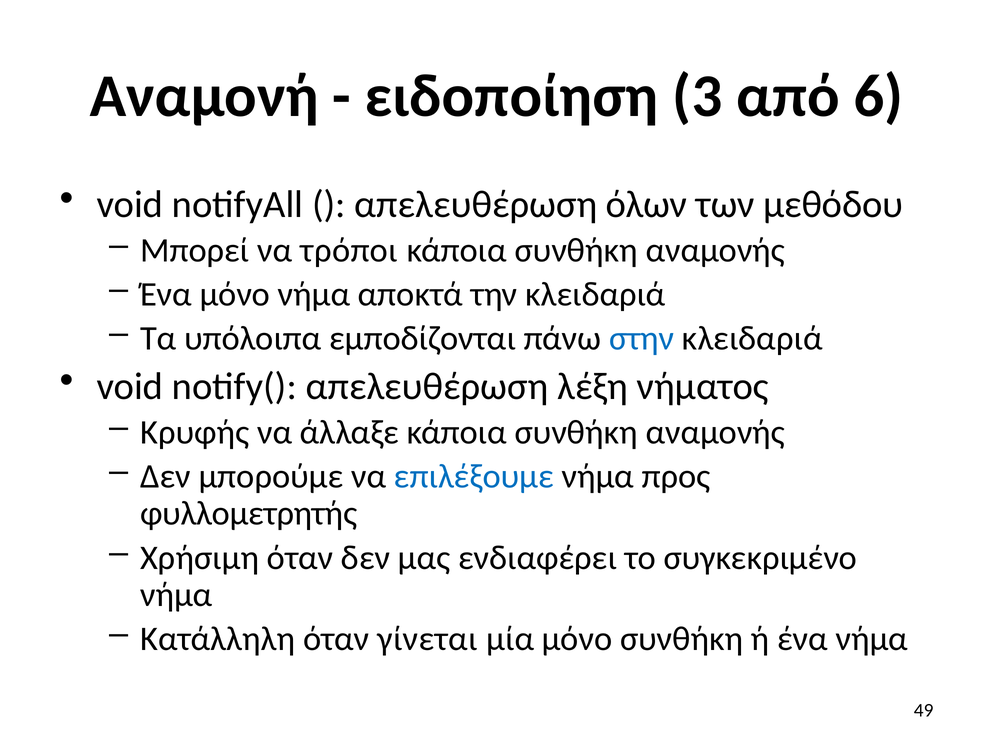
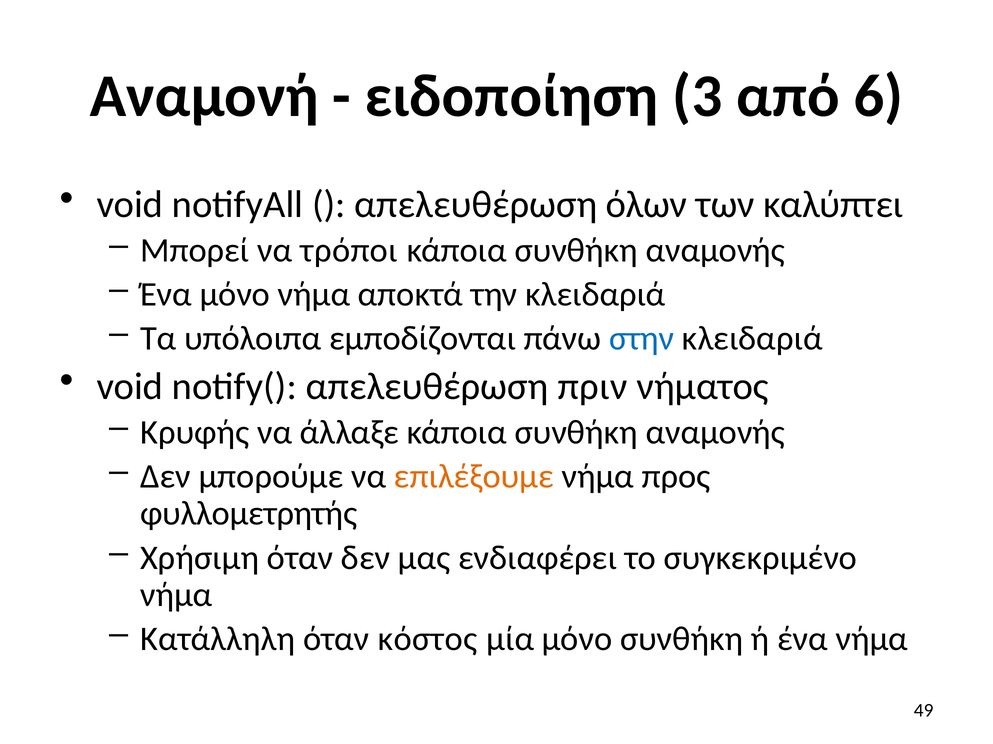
μεθόδου: μεθόδου -> καλύπτει
λέξη: λέξη -> πριν
επιλέξουμε colour: blue -> orange
γίνεται: γίνεται -> κόστος
